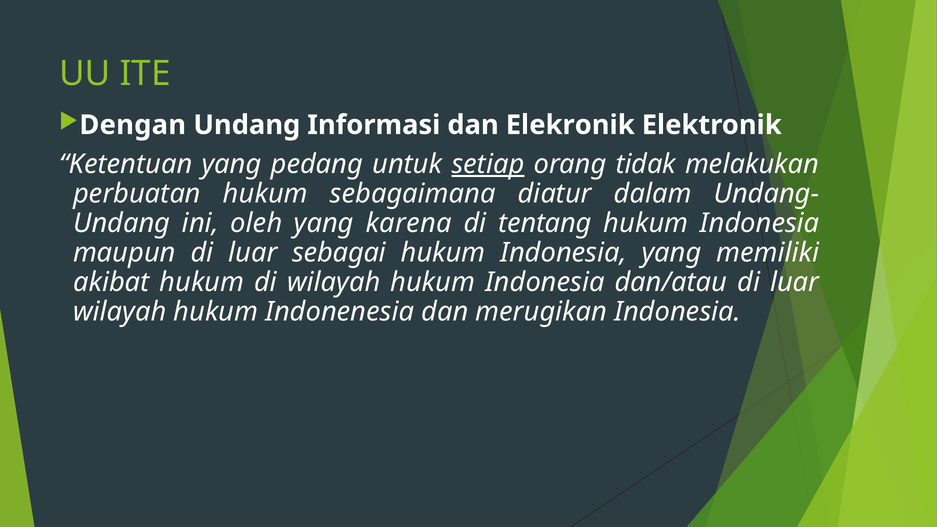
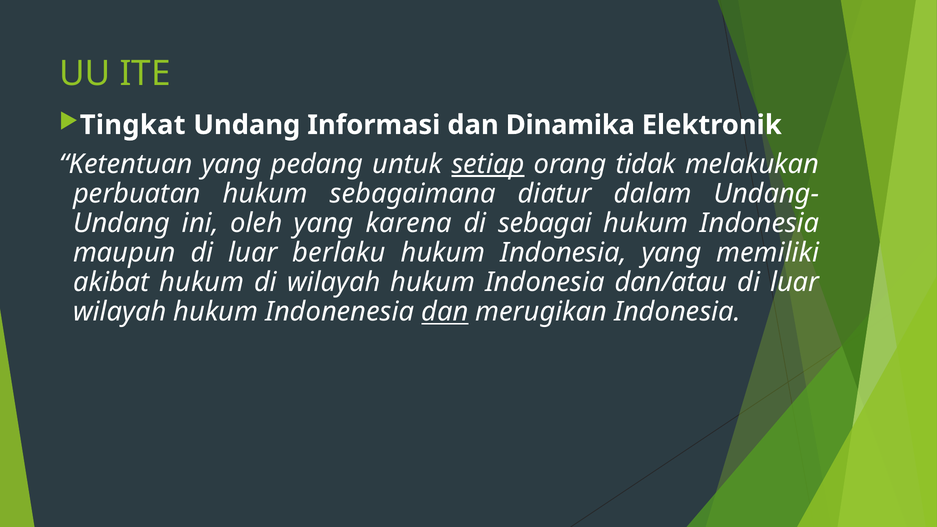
Dengan: Dengan -> Tingkat
Elekronik: Elekronik -> Dinamika
tentang: tentang -> sebagai
sebagai: sebagai -> berlaku
dan at (445, 312) underline: none -> present
